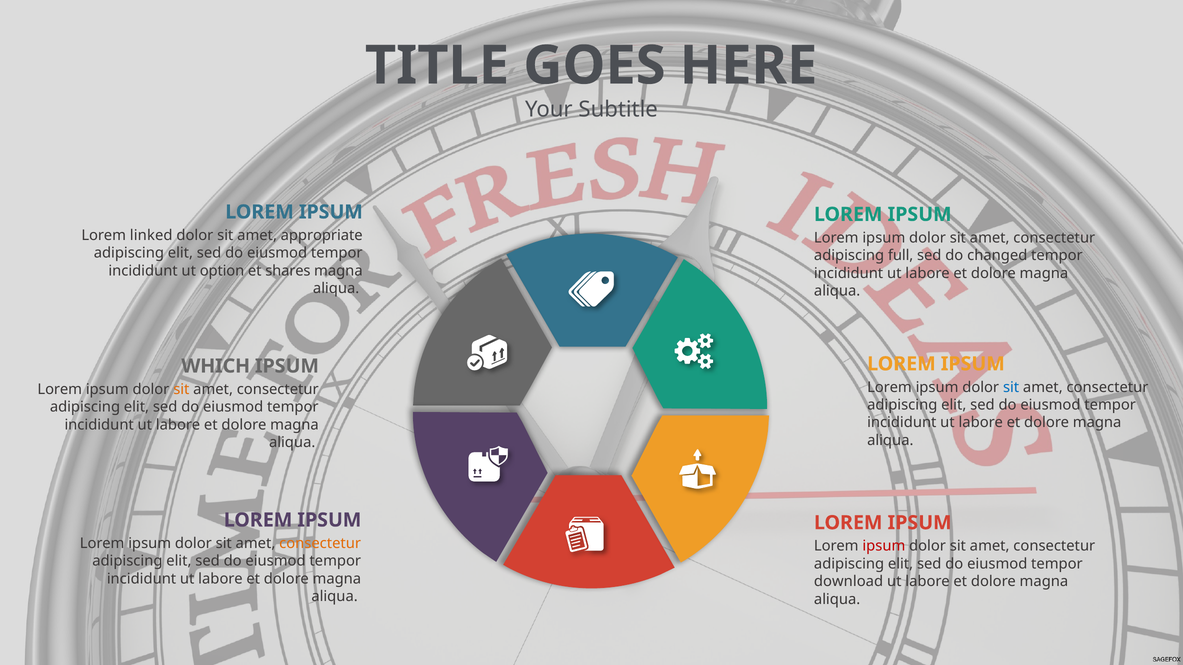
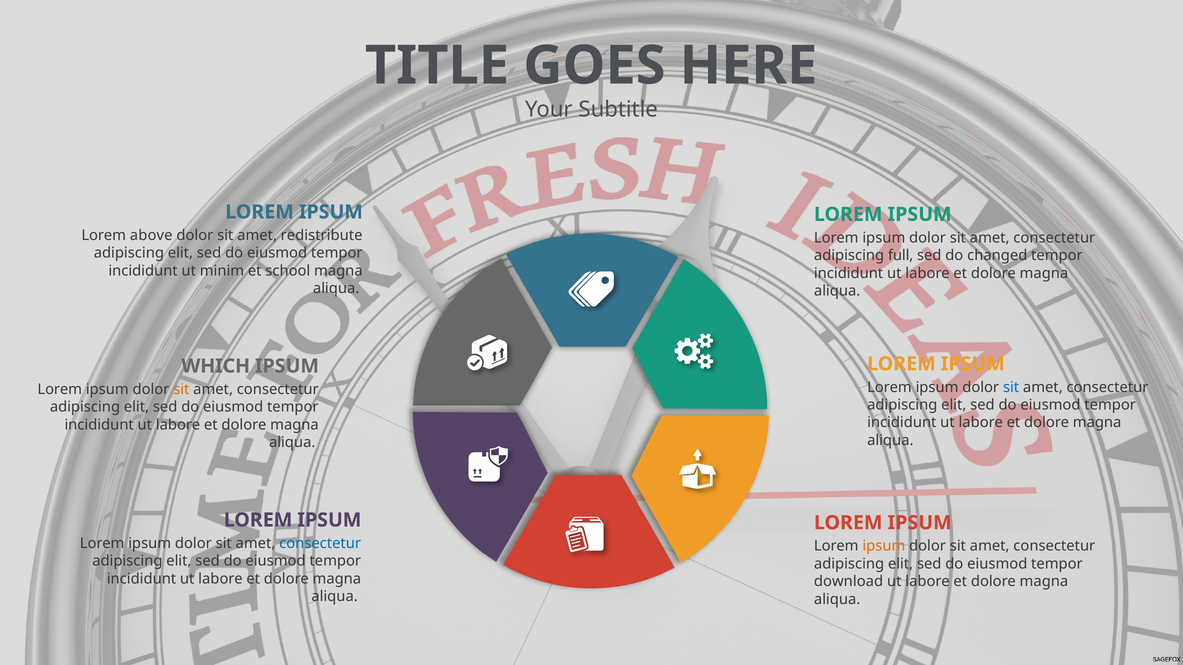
linked: linked -> above
appropriate: appropriate -> redistribute
option: option -> minim
shares: shares -> school
consectetur at (320, 544) colour: orange -> blue
ipsum at (884, 546) colour: red -> orange
